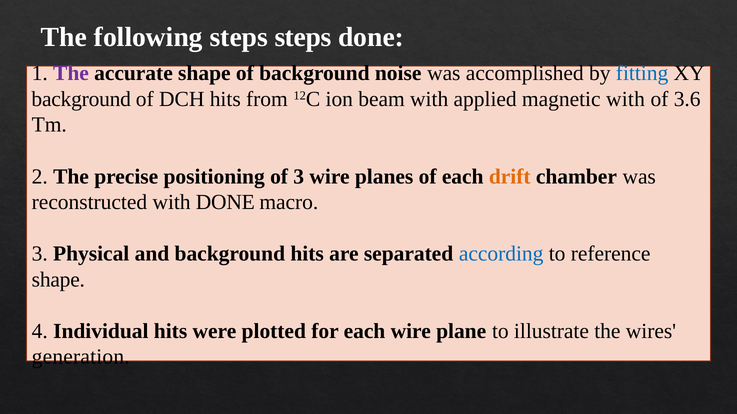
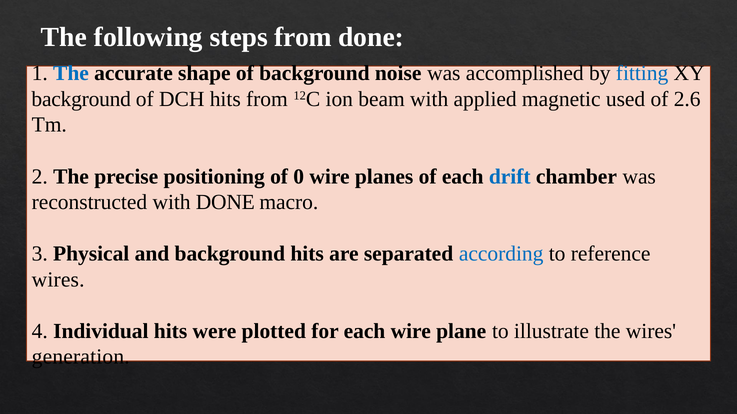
steps steps: steps -> from
The at (71, 73) colour: purple -> blue
magnetic with: with -> used
3.6: 3.6 -> 2.6
of 3: 3 -> 0
drift colour: orange -> blue
shape at (58, 280): shape -> wires
